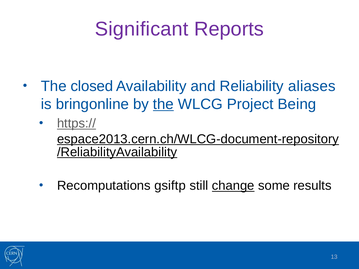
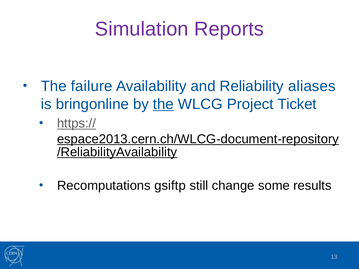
Significant: Significant -> Simulation
closed: closed -> failure
Being: Being -> Ticket
change underline: present -> none
